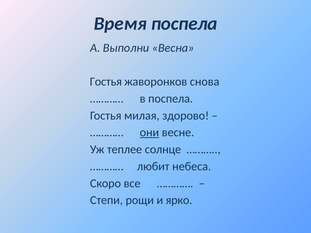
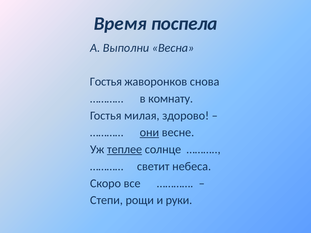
в поспела: поспела -> комнату
теплее underline: none -> present
любит: любит -> светит
ярко: ярко -> руки
